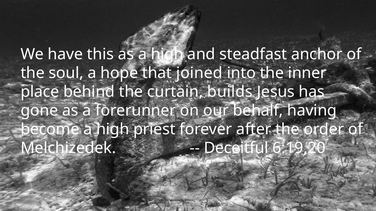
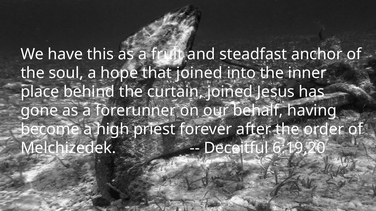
as a high: high -> fruit
curtain builds: builds -> joined
